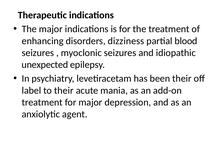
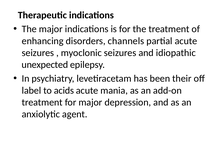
dizziness: dizziness -> channels
partial blood: blood -> acute
to their: their -> acids
